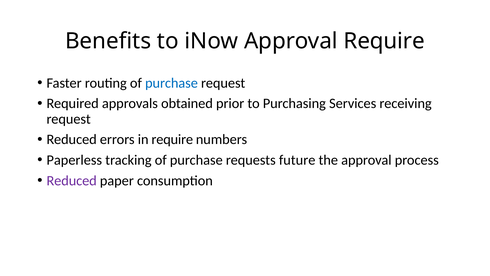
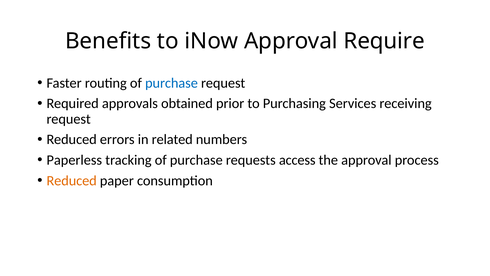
in require: require -> related
future: future -> access
Reduced at (72, 180) colour: purple -> orange
